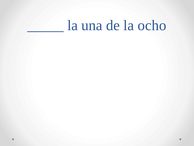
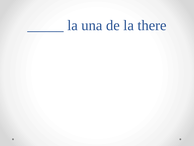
ocho: ocho -> there
